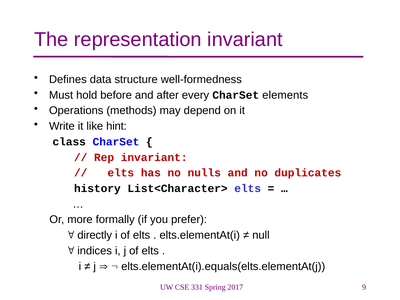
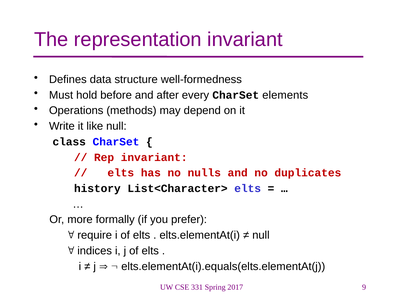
like hint: hint -> null
directly: directly -> require
